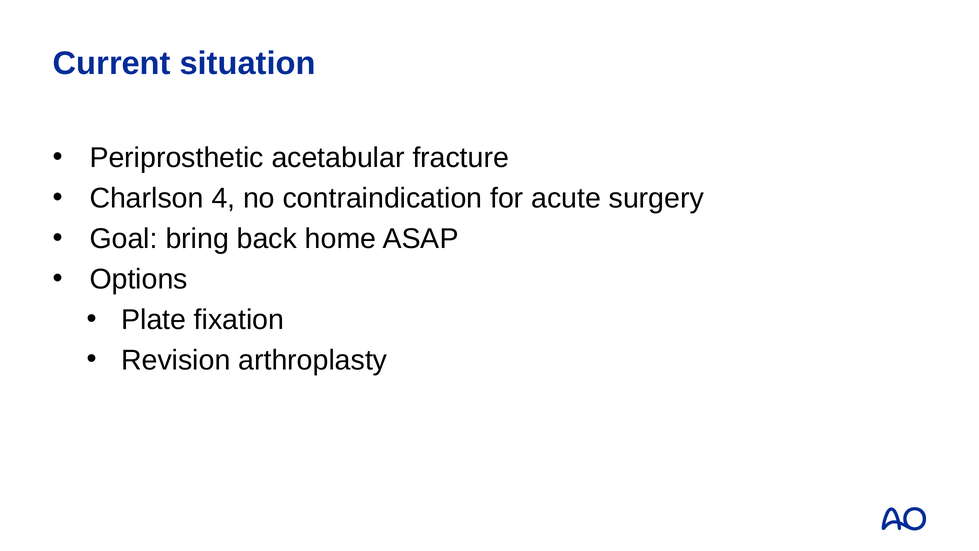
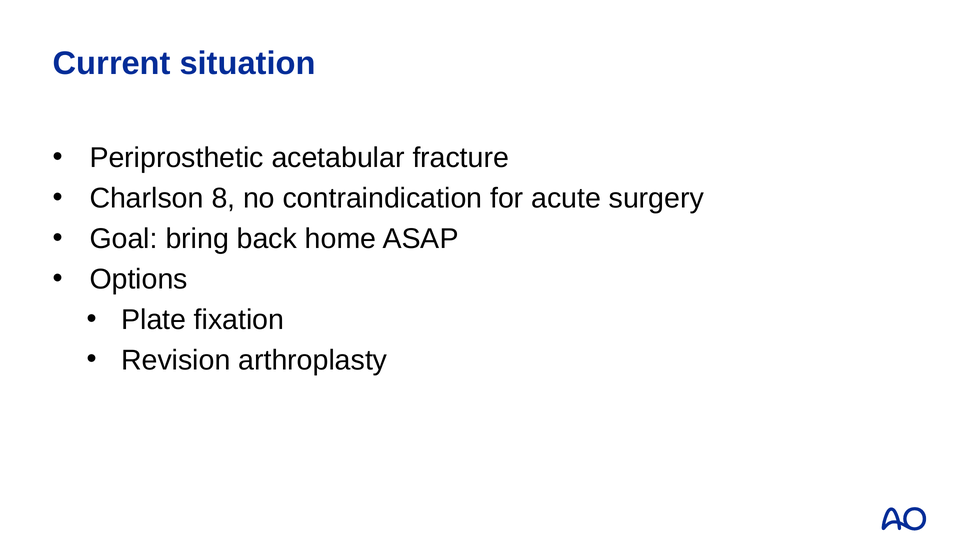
4: 4 -> 8
